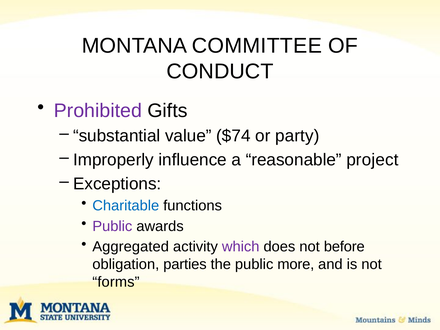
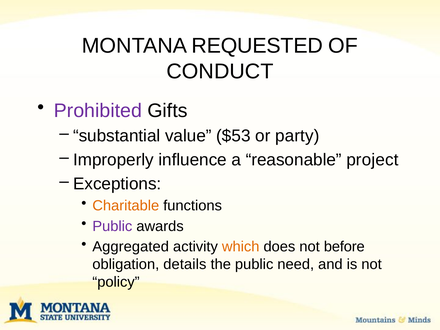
COMMITTEE: COMMITTEE -> REQUESTED
$74: $74 -> $53
Charitable colour: blue -> orange
which colour: purple -> orange
parties: parties -> details
more: more -> need
forms: forms -> policy
